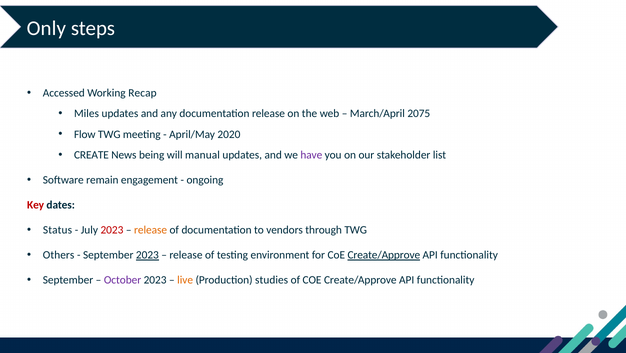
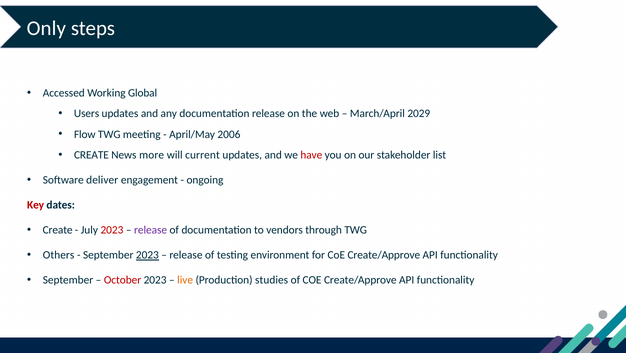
Recap: Recap -> Global
Miles: Miles -> Users
2075: 2075 -> 2029
2020: 2020 -> 2006
being: being -> more
manual: manual -> current
have colour: purple -> red
remain: remain -> deliver
Status at (58, 230): Status -> Create
release at (151, 230) colour: orange -> purple
Create/Approve at (384, 255) underline: present -> none
October colour: purple -> red
